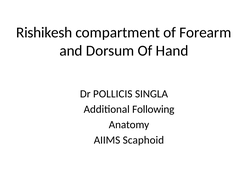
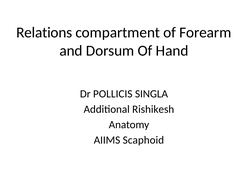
Rishikesh: Rishikesh -> Relations
Following: Following -> Rishikesh
